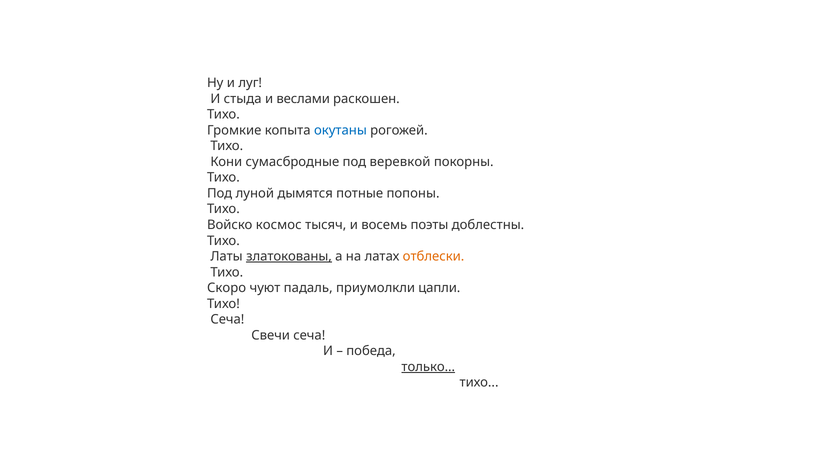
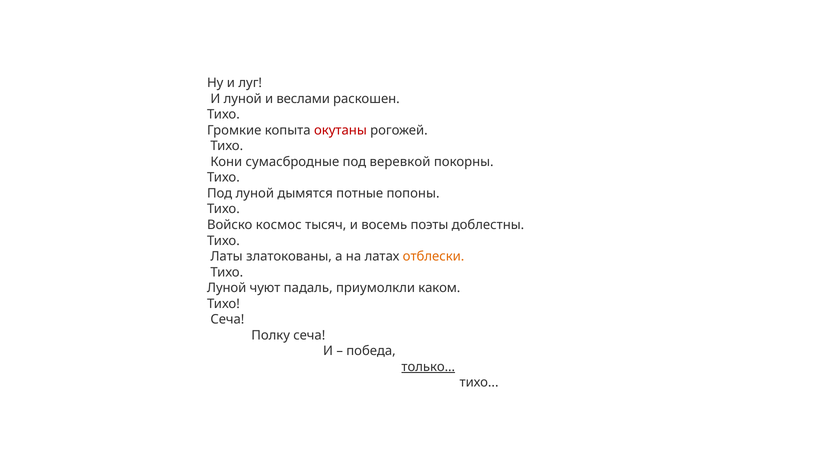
И стыда: стыда -> луной
окутаны colour: blue -> red
златокованы underline: present -> none
Скоро at (227, 288): Скоро -> Луной
цапли: цапли -> каком
Свечи: Свечи -> Полку
